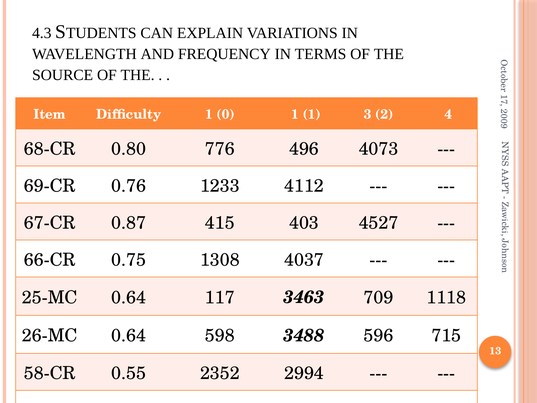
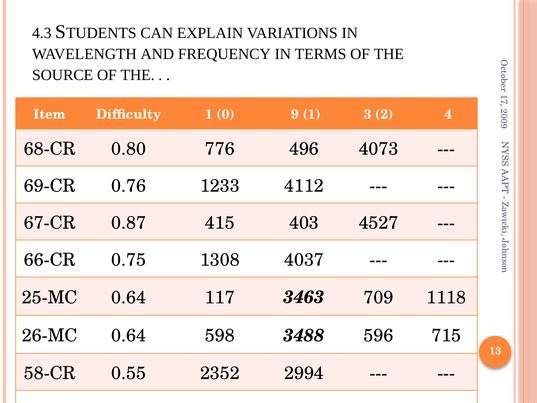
1 0 1: 1 -> 9
